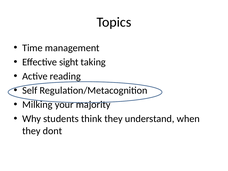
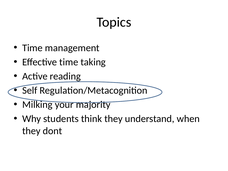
Effective sight: sight -> time
